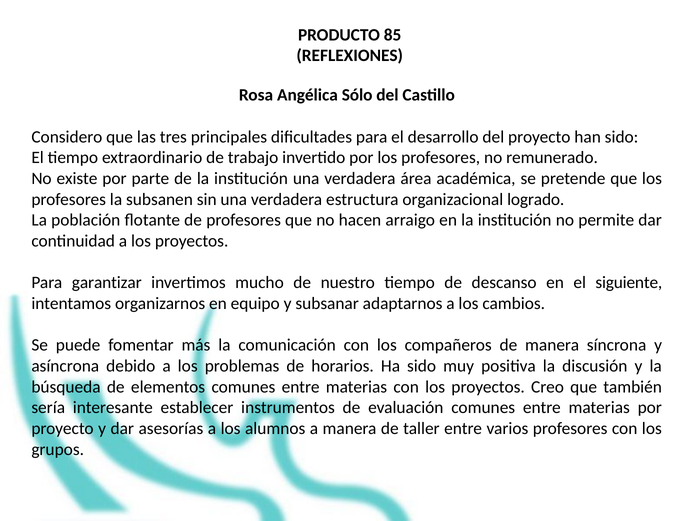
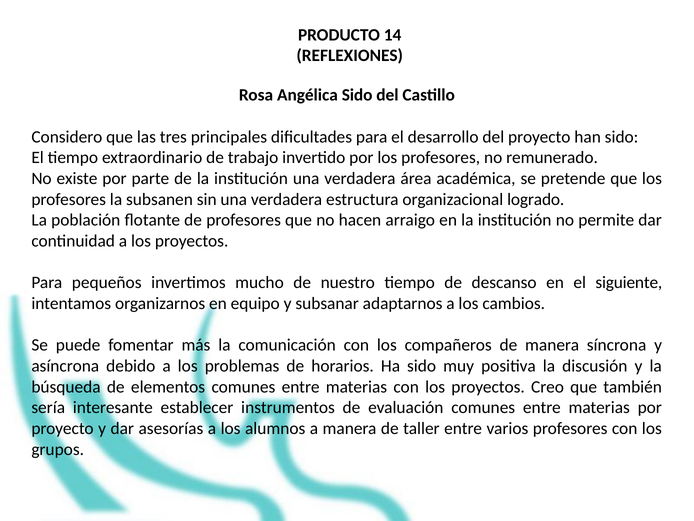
85: 85 -> 14
Angélica Sólo: Sólo -> Sido
garantizar: garantizar -> pequeños
